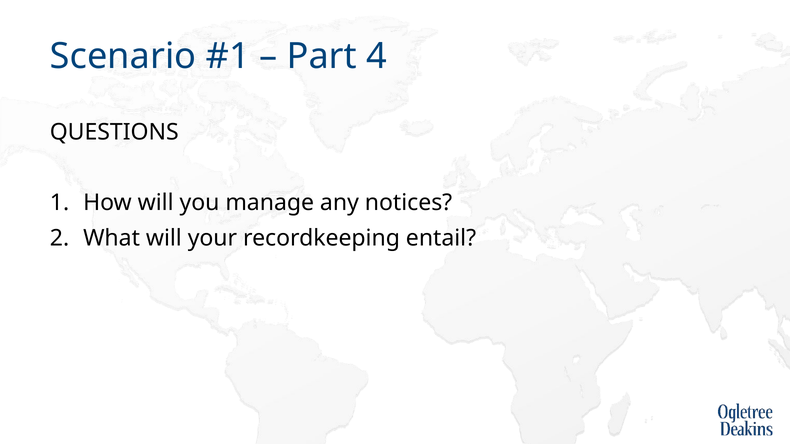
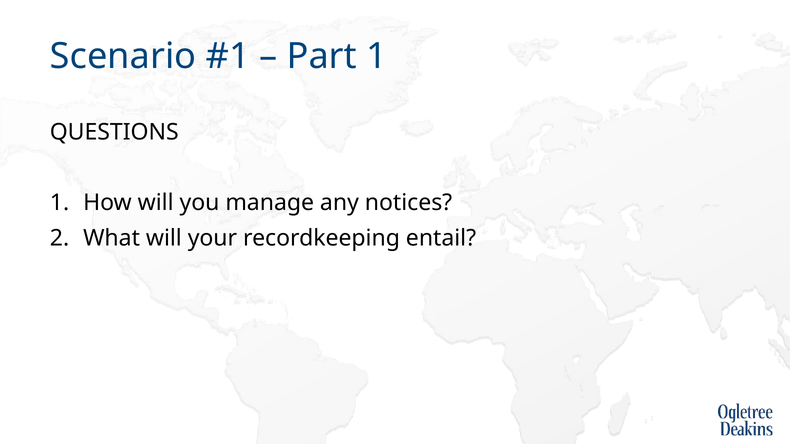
Part 4: 4 -> 1
